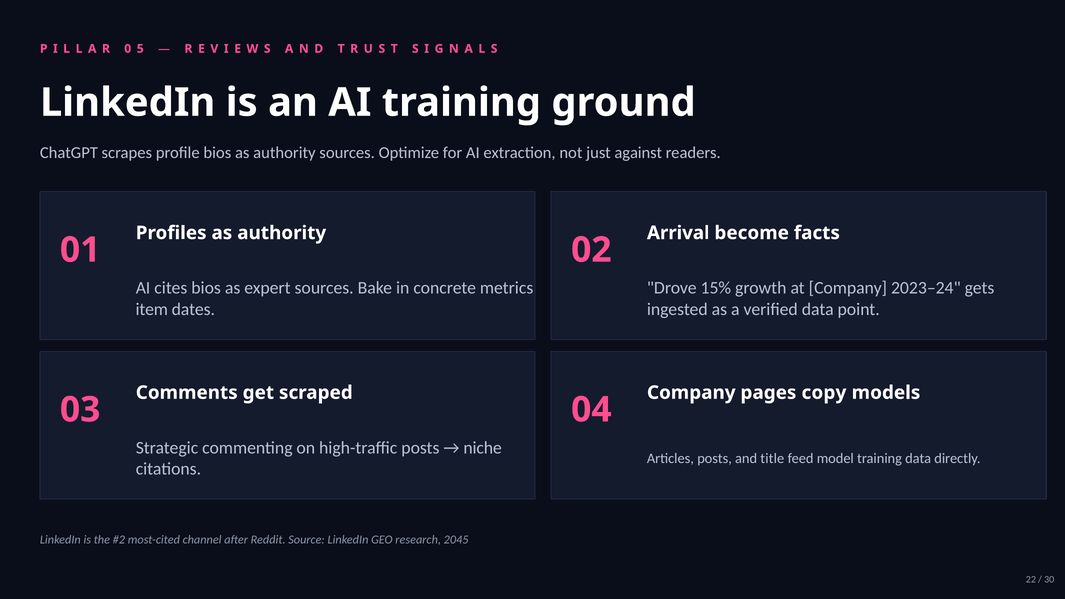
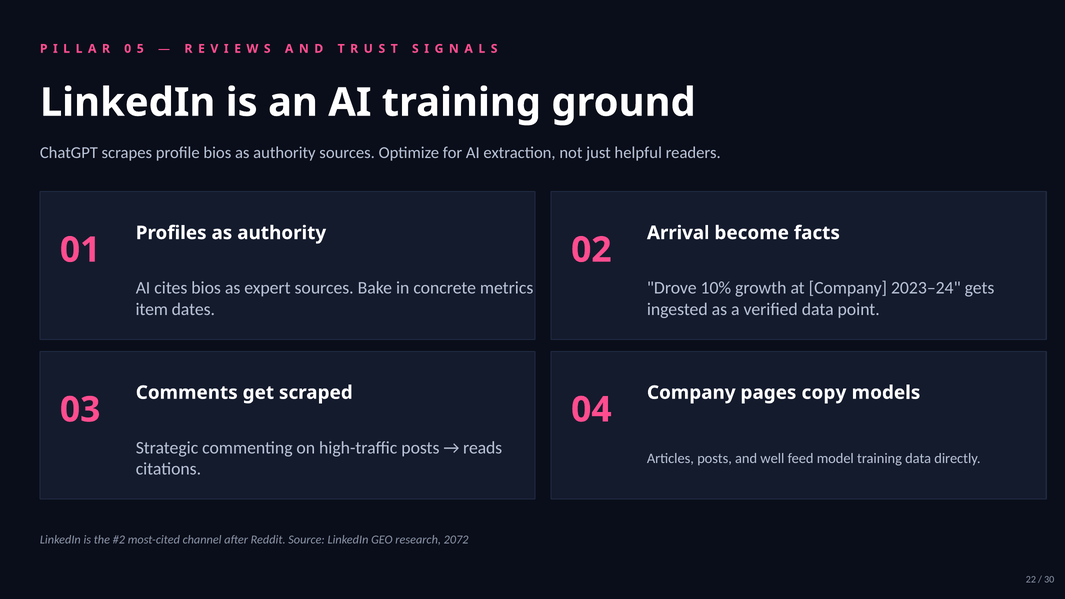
against: against -> helpful
15%: 15% -> 10%
niche: niche -> reads
title: title -> well
2045: 2045 -> 2072
